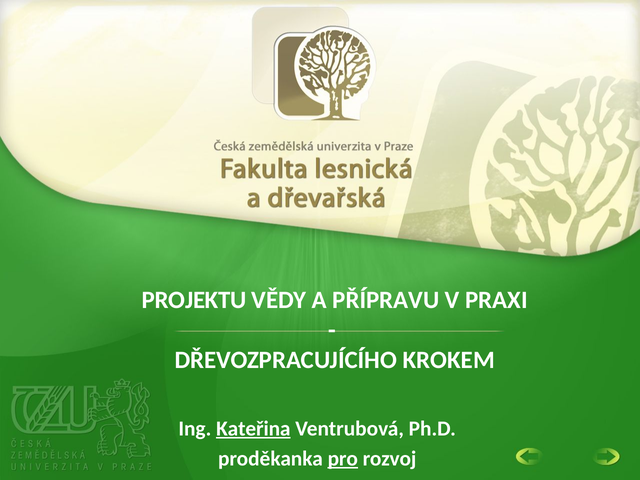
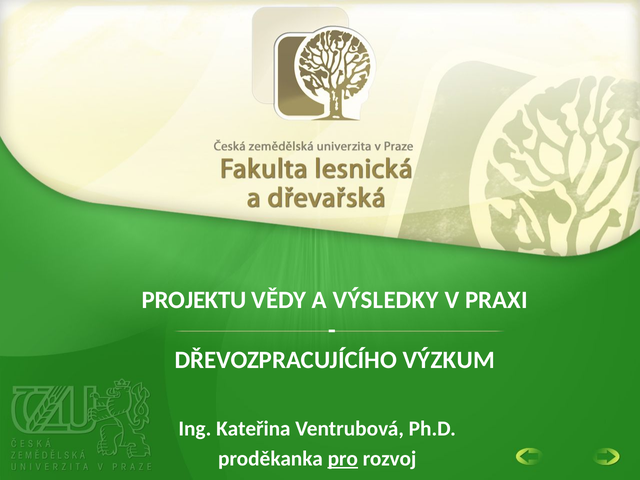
PŘÍPRAVU: PŘÍPRAVU -> VÝSLEDKY
KROKEM: KROKEM -> VÝZKUM
Kateřina underline: present -> none
